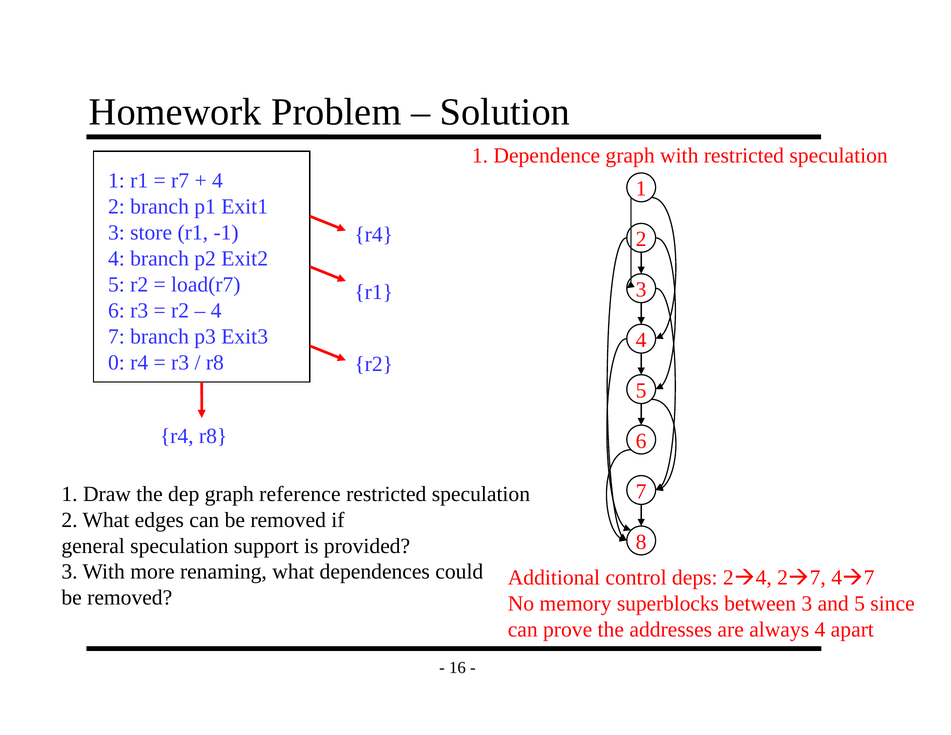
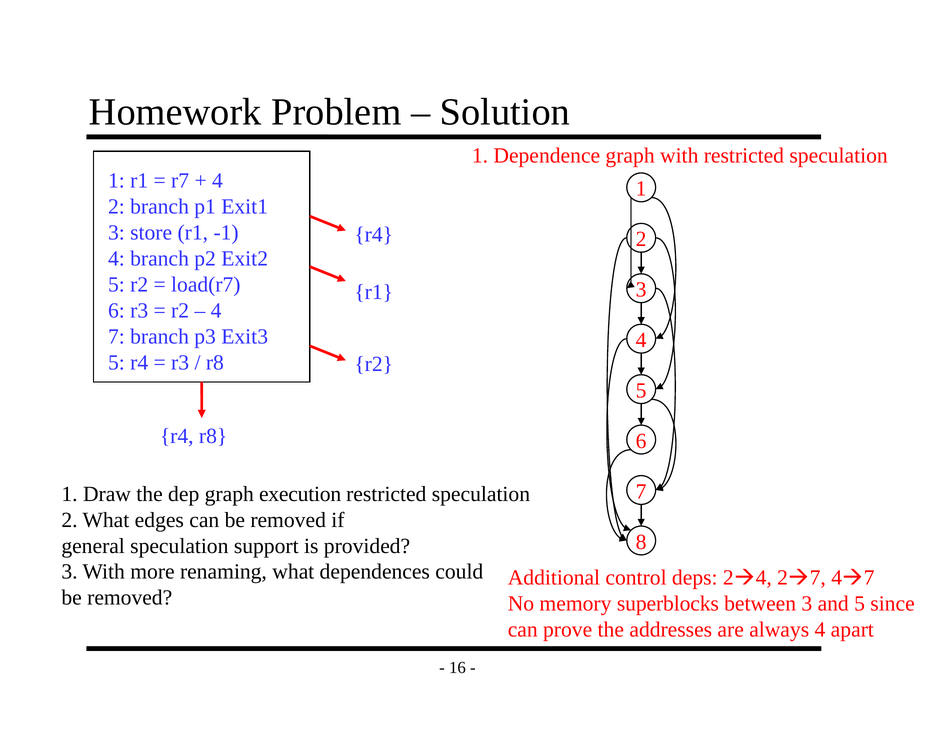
0 at (116, 362): 0 -> 5
reference: reference -> execution
